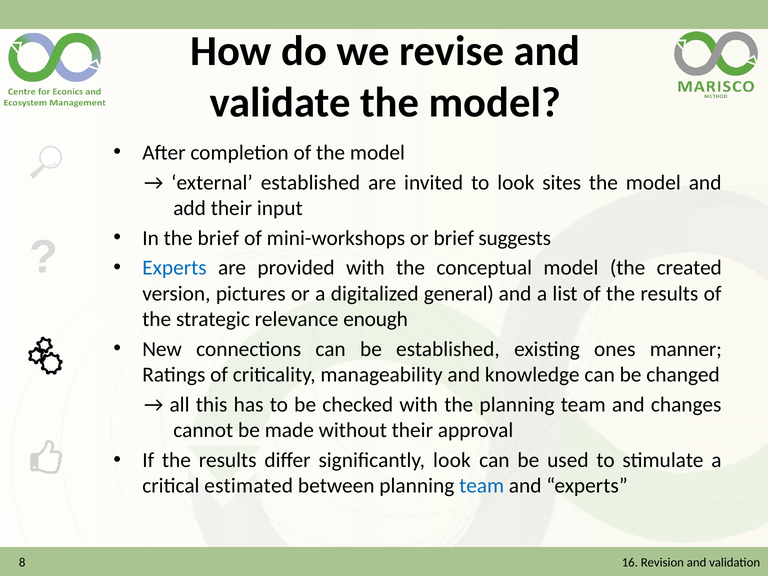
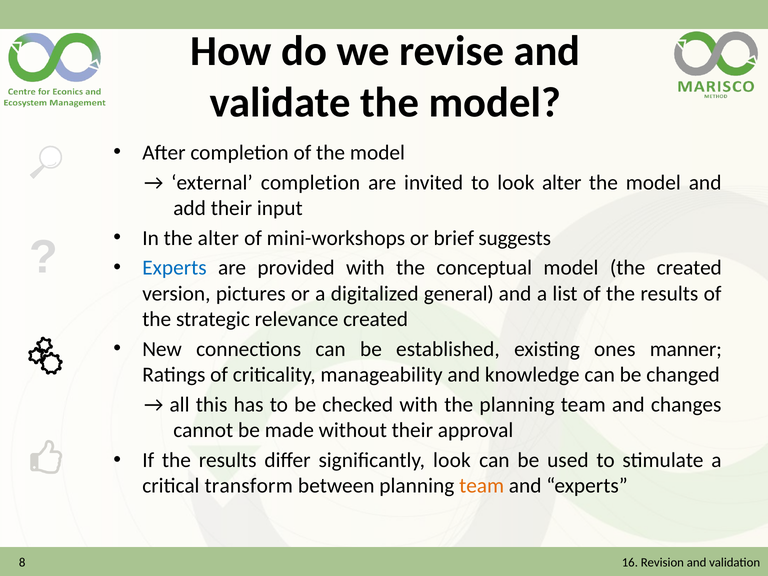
external established: established -> completion
look sites: sites -> alter
the brief: brief -> alter
relevance enough: enough -> created
estimated: estimated -> transform
team at (482, 486) colour: blue -> orange
